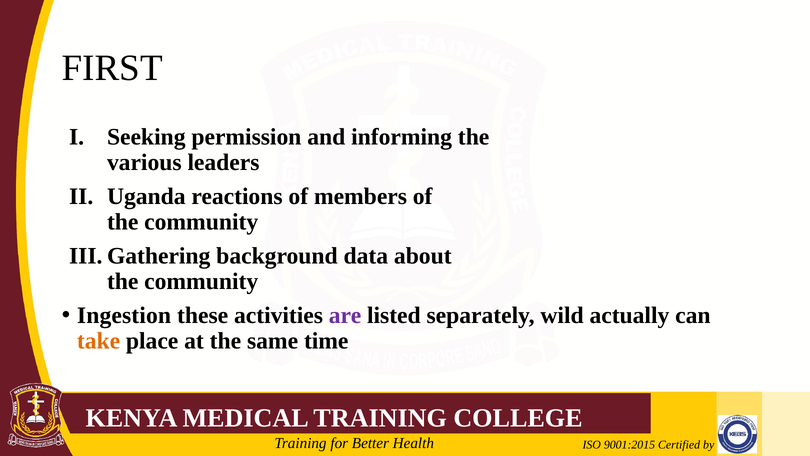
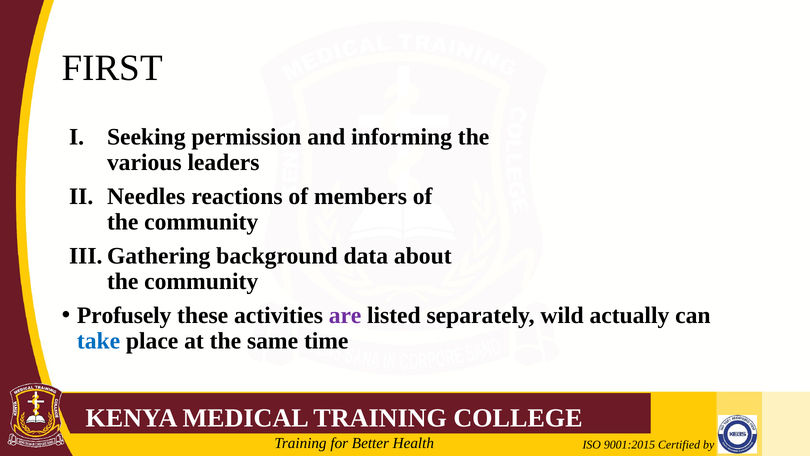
Uganda: Uganda -> Needles
Ingestion: Ingestion -> Profusely
take colour: orange -> blue
